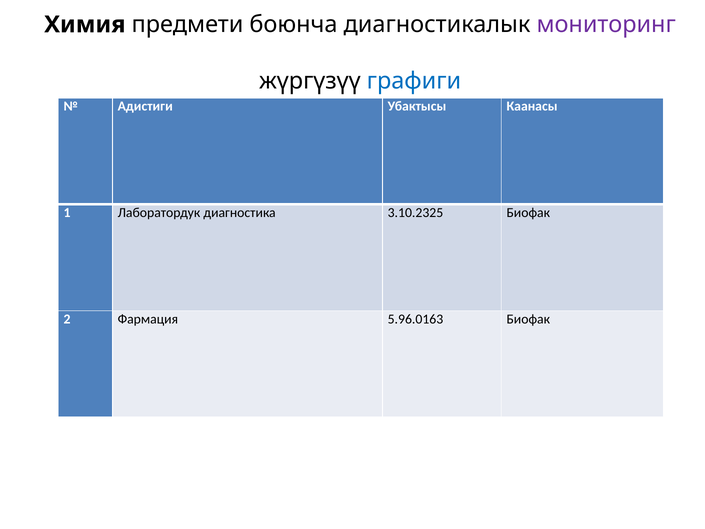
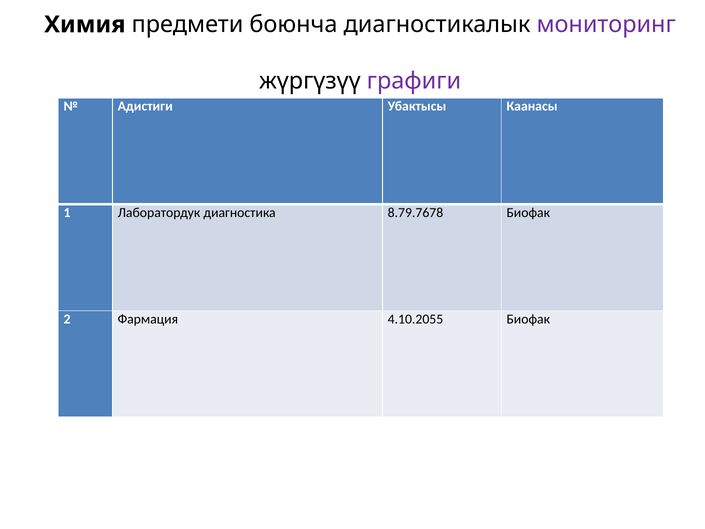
графиги colour: blue -> purple
3.10.2325: 3.10.2325 -> 8.79.7678
5.96.0163: 5.96.0163 -> 4.10.2055
